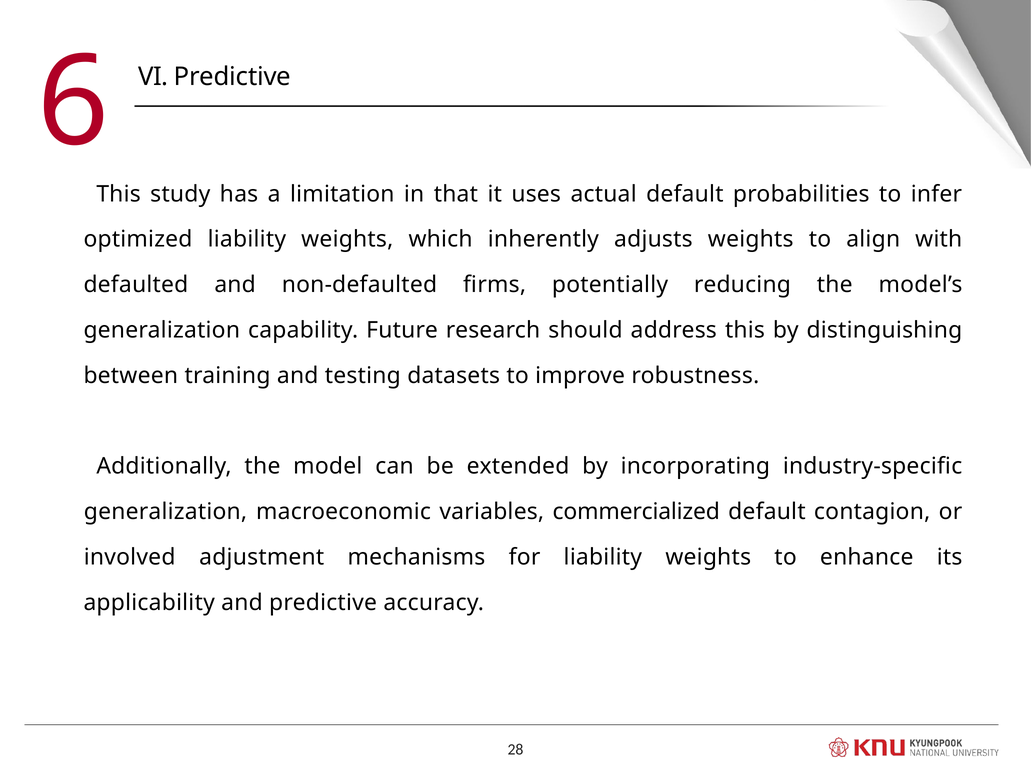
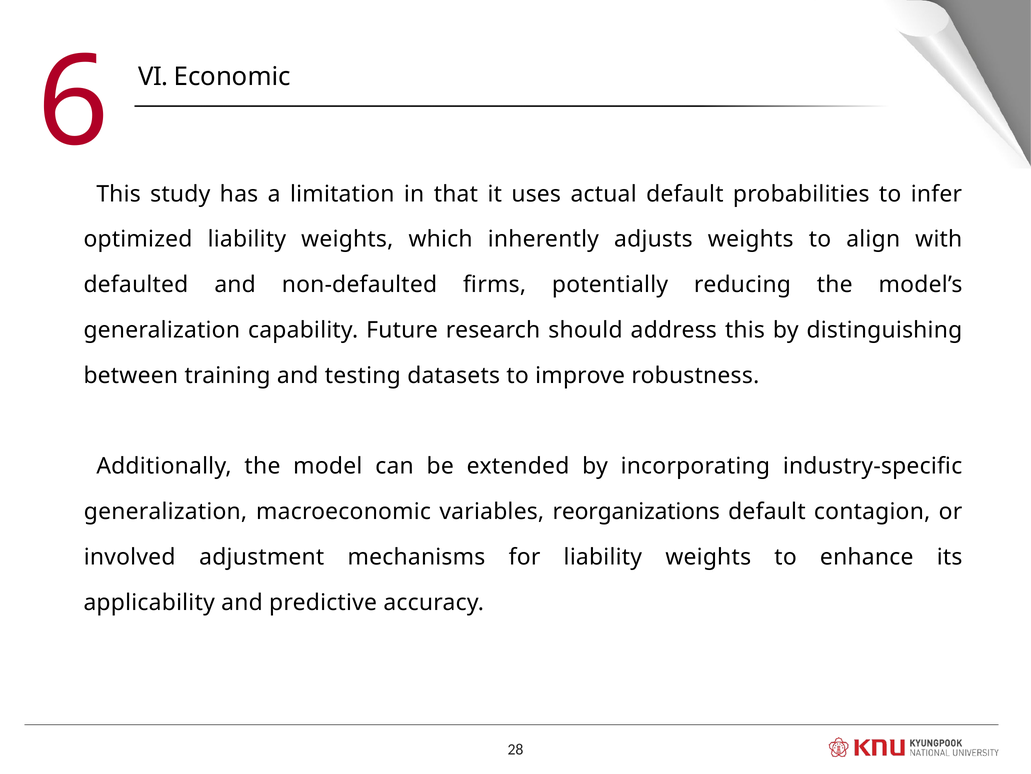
Predictive at (232, 77): Predictive -> Economic
commercialized: commercialized -> reorganizations
